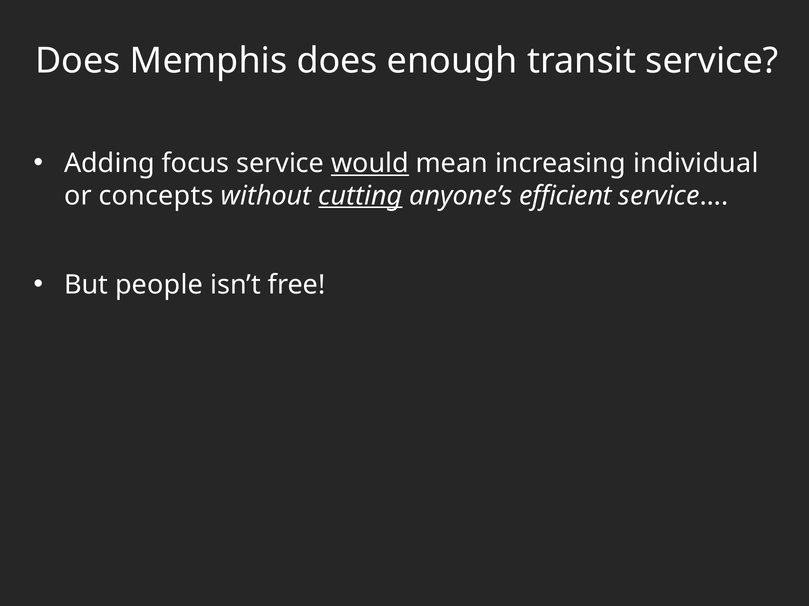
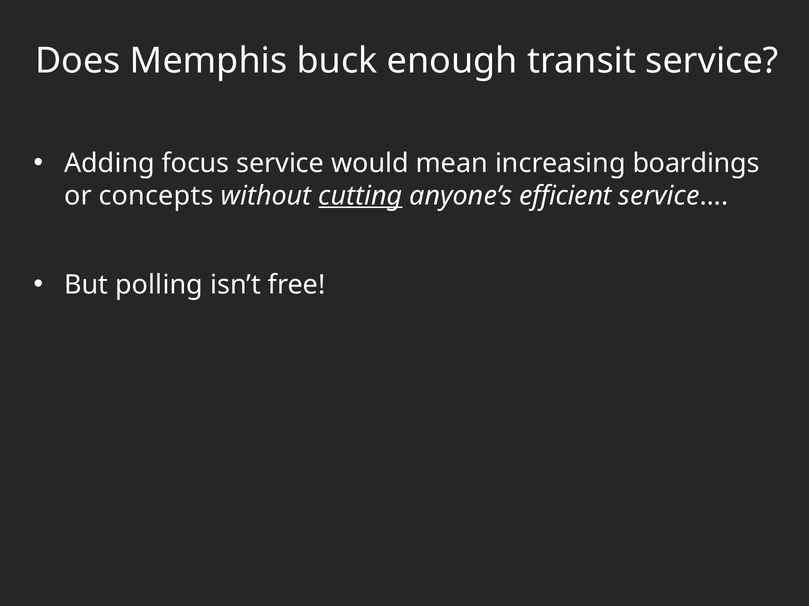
Memphis does: does -> buck
would underline: present -> none
individual: individual -> boardings
people: people -> polling
